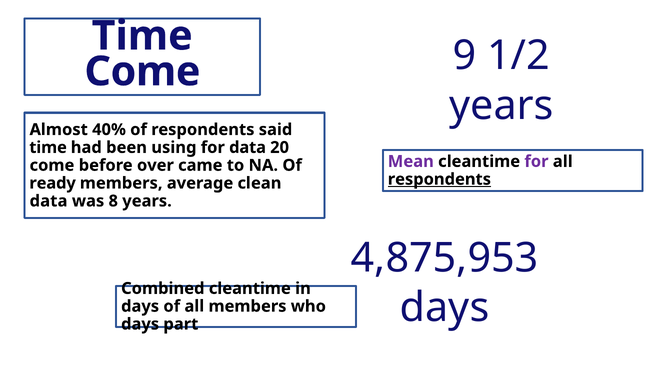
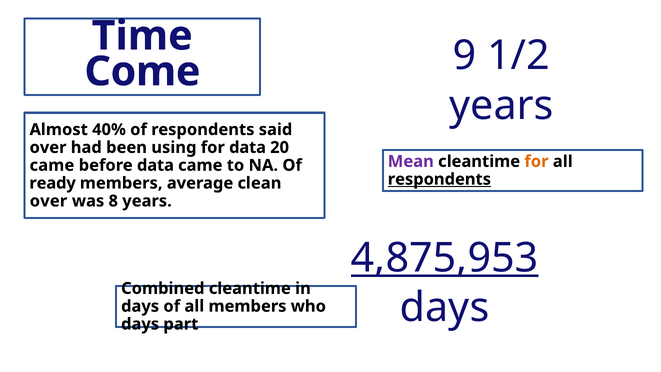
time at (48, 147): time -> over
for at (536, 161) colour: purple -> orange
come at (52, 165): come -> came
before over: over -> data
data at (48, 201): data -> over
4,875,953 underline: none -> present
